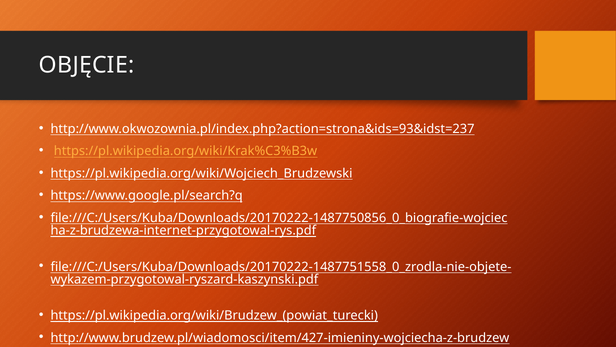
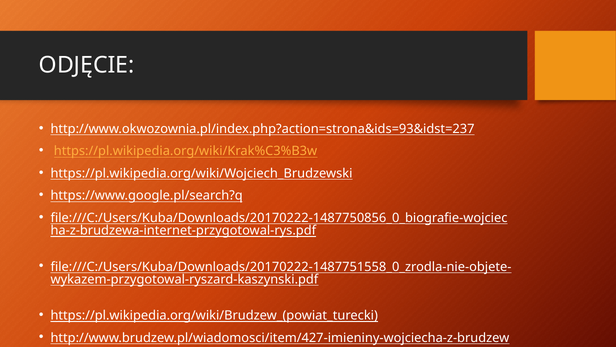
OBJĘCIE: OBJĘCIE -> ODJĘCIE
